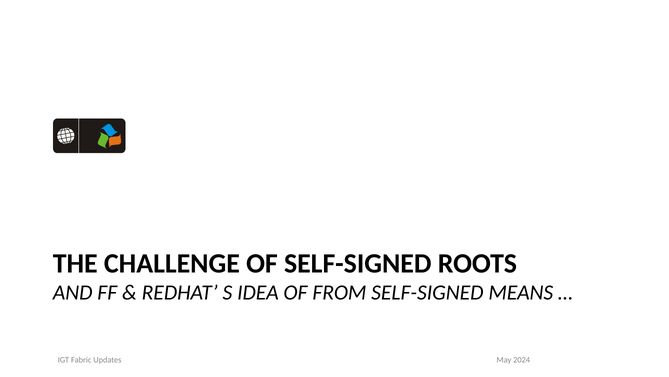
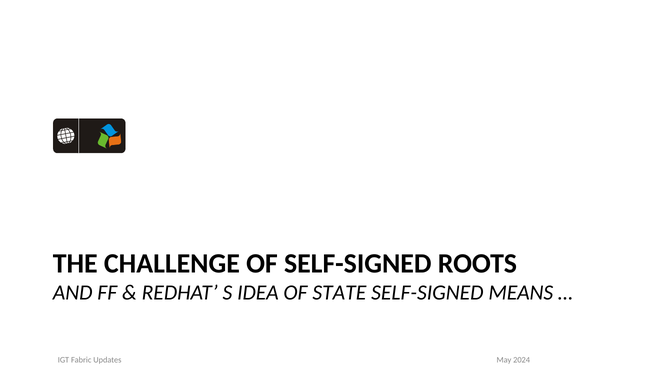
FROM: FROM -> STATE
